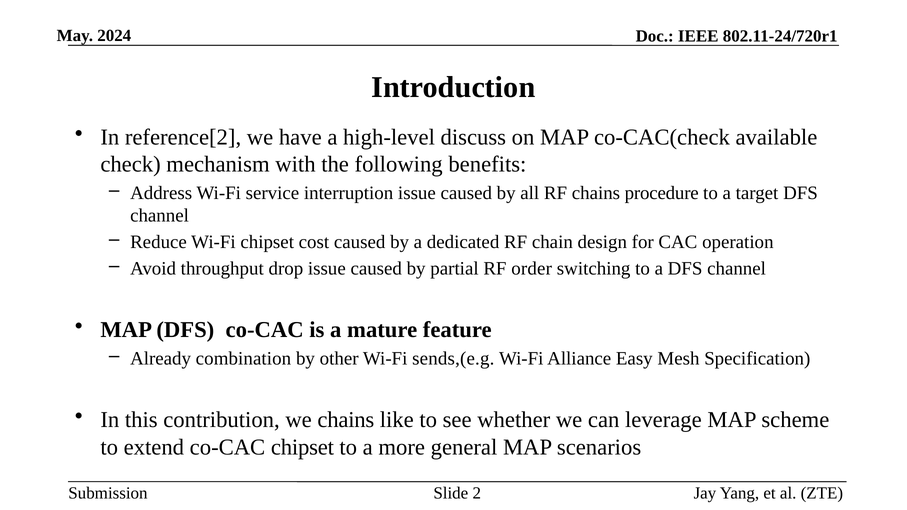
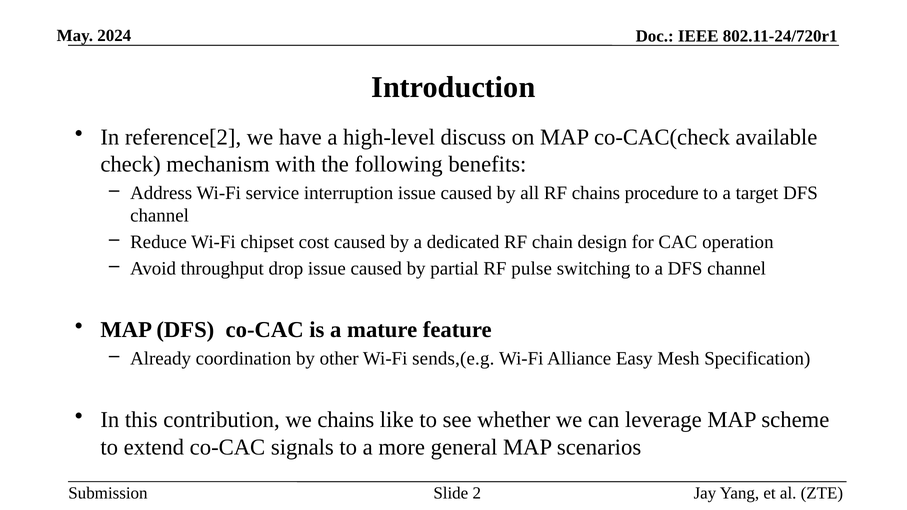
order: order -> pulse
combination: combination -> coordination
co-CAC chipset: chipset -> signals
